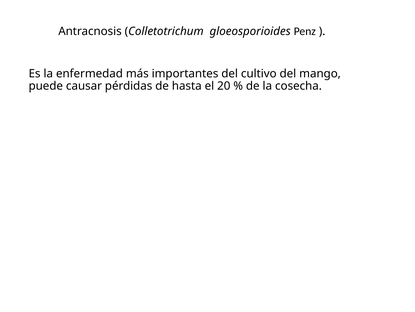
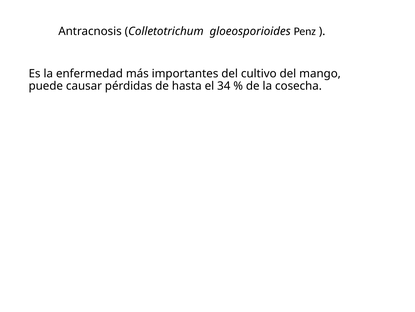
20: 20 -> 34
